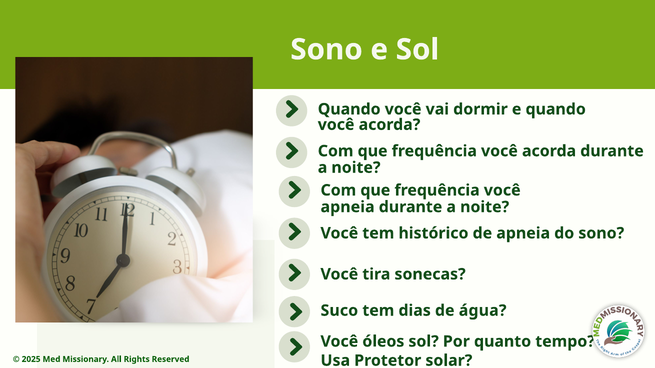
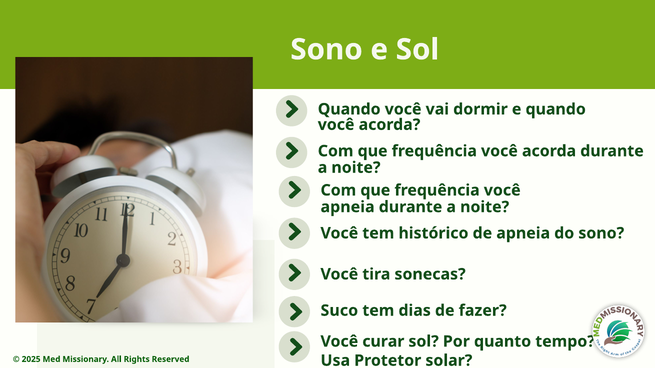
água: água -> fazer
óleos: óleos -> curar
